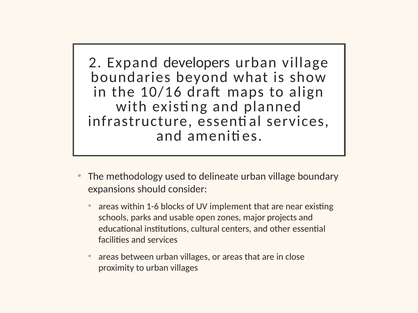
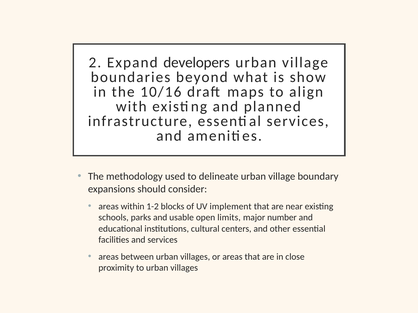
1-6: 1-6 -> 1-2
zones: zones -> limits
projects: projects -> number
